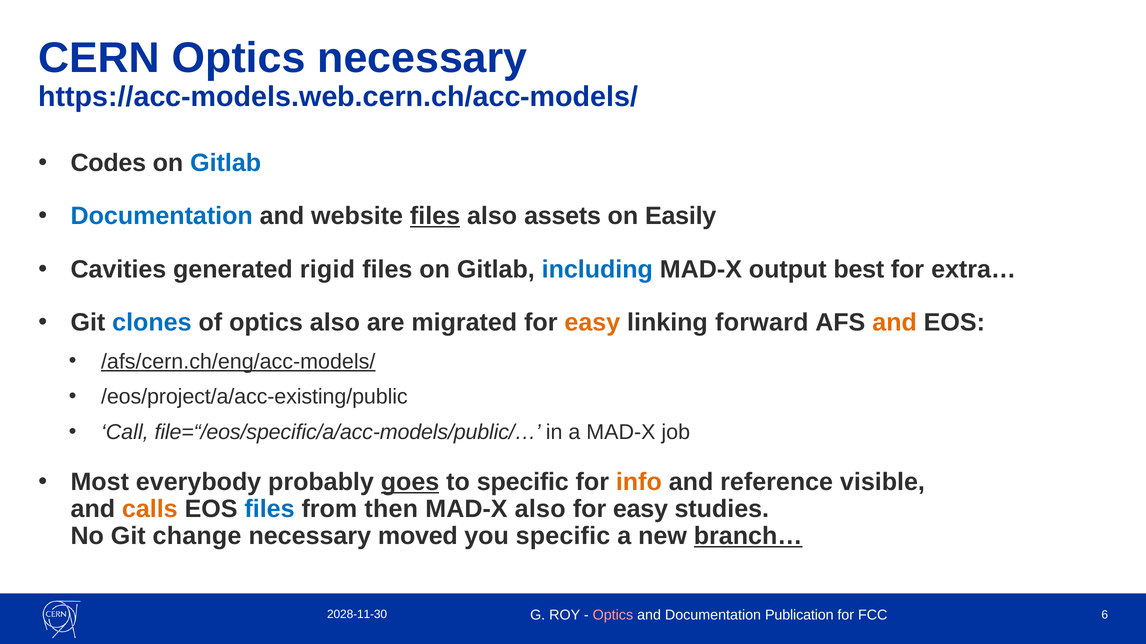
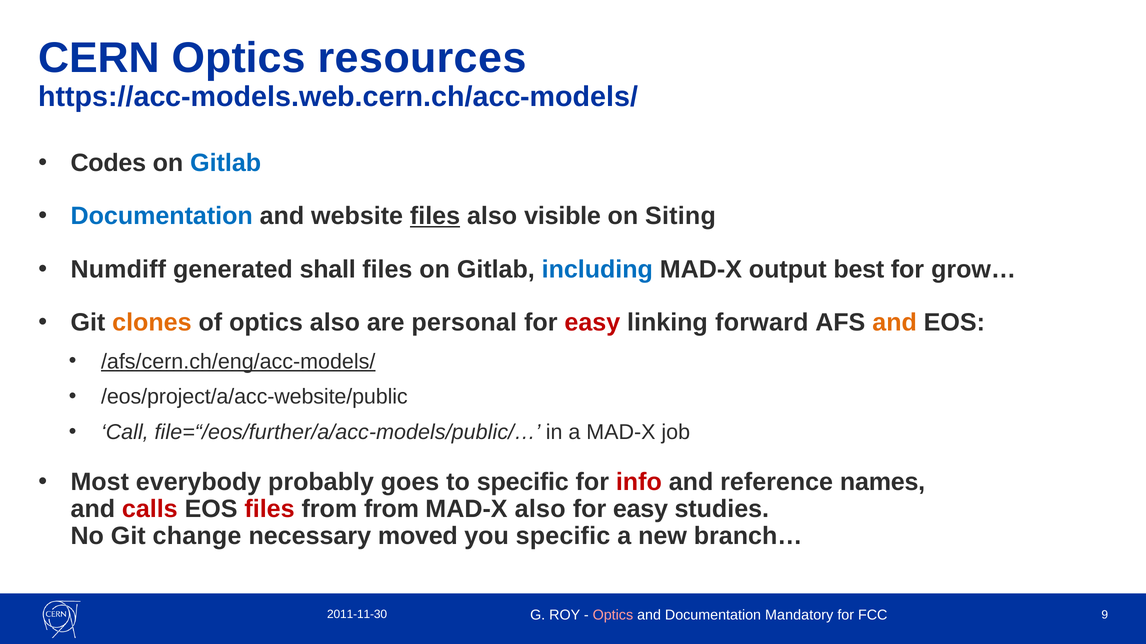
Optics necessary: necessary -> resources
assets: assets -> visible
Easily: Easily -> Siting
Cavities: Cavities -> Numdiff
rigid: rigid -> shall
extra…: extra… -> grow…
clones colour: blue -> orange
migrated: migrated -> personal
easy at (592, 323) colour: orange -> red
/eos/project/a/acc-existing/public: /eos/project/a/acc-existing/public -> /eos/project/a/acc-website/public
file=“/eos/specific/a/acc-models/public/…: file=“/eos/specific/a/acc-models/public/… -> file=“/eos/further/a/acc-models/public/…
goes underline: present -> none
info colour: orange -> red
visible: visible -> names
calls colour: orange -> red
files at (270, 509) colour: blue -> red
from then: then -> from
branch… underline: present -> none
Publication: Publication -> Mandatory
6: 6 -> 9
2028-11-30: 2028-11-30 -> 2011-11-30
